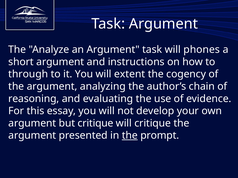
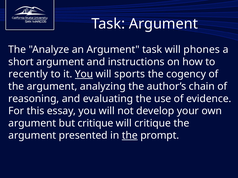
through: through -> recently
You at (84, 74) underline: none -> present
extent: extent -> sports
